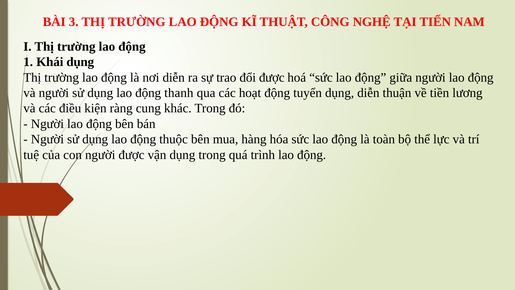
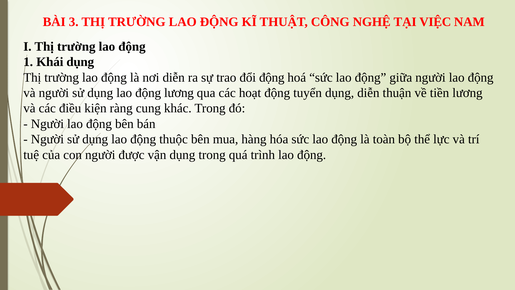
TIẾN: TIẾN -> VIỆC
đổi được: được -> động
động thanh: thanh -> lương
